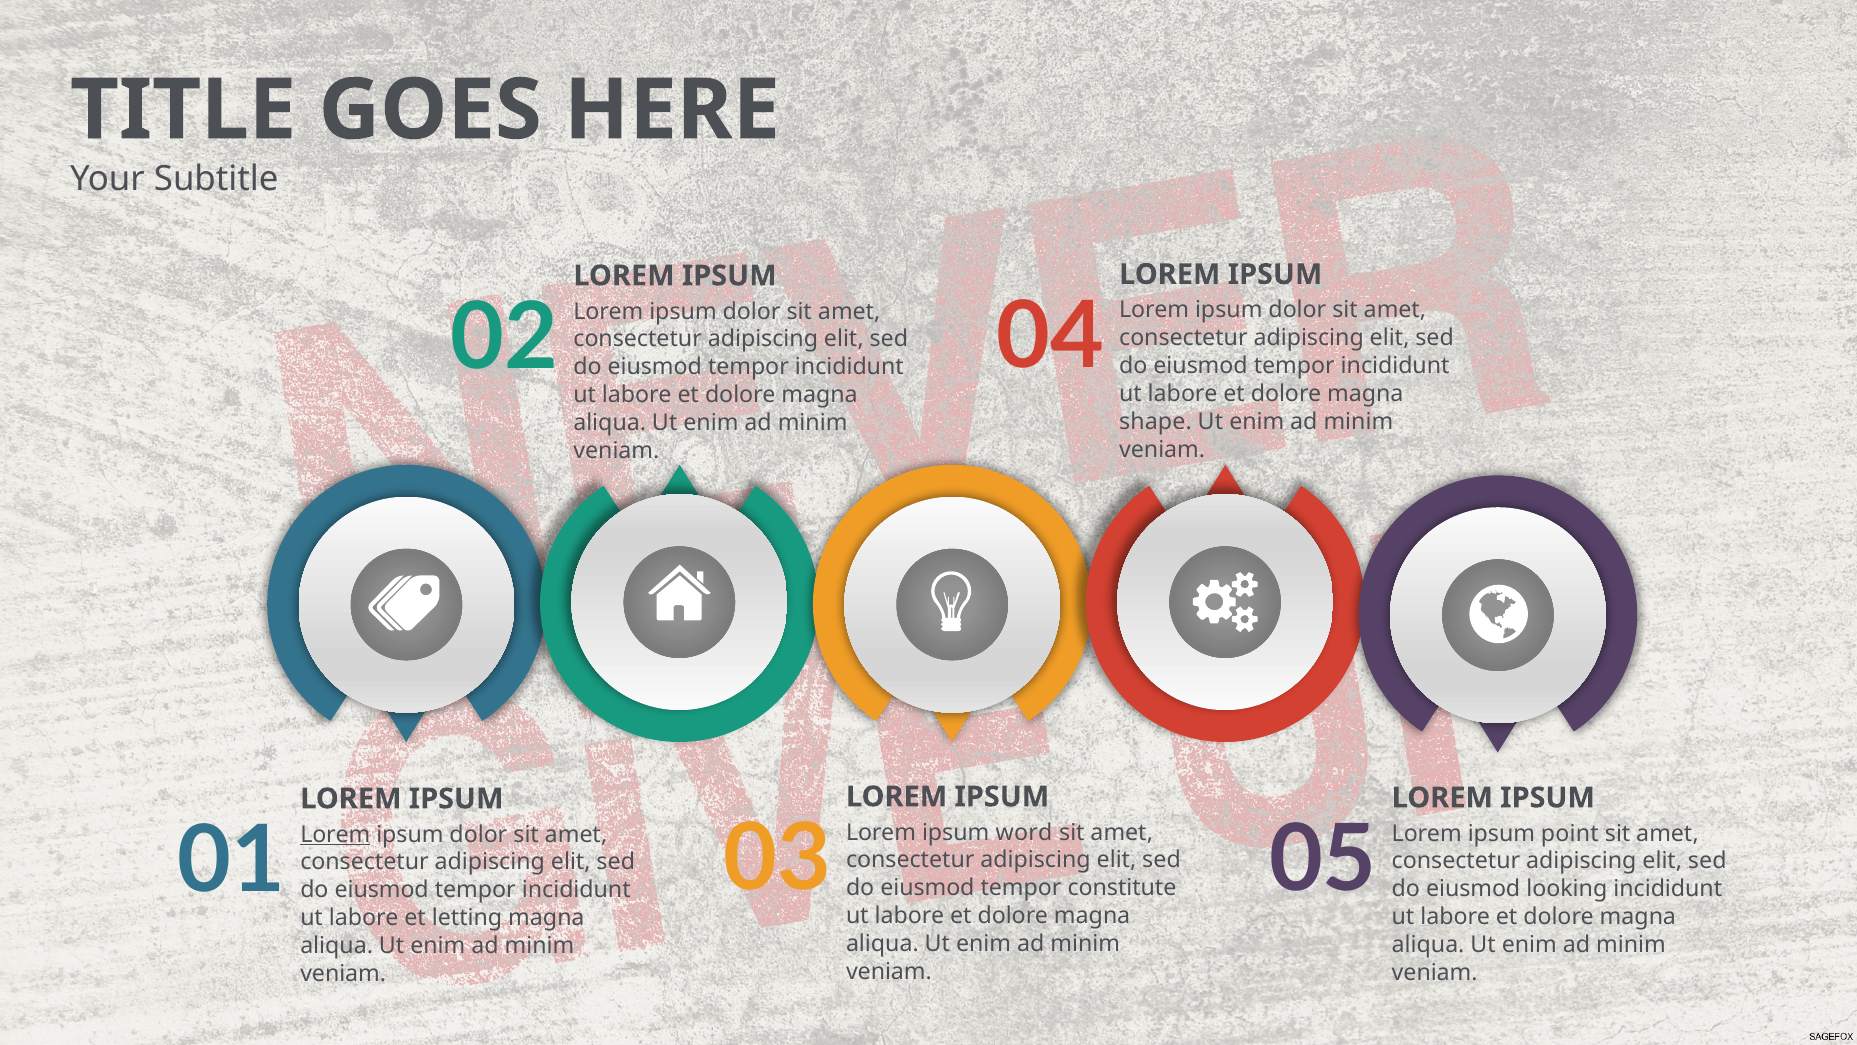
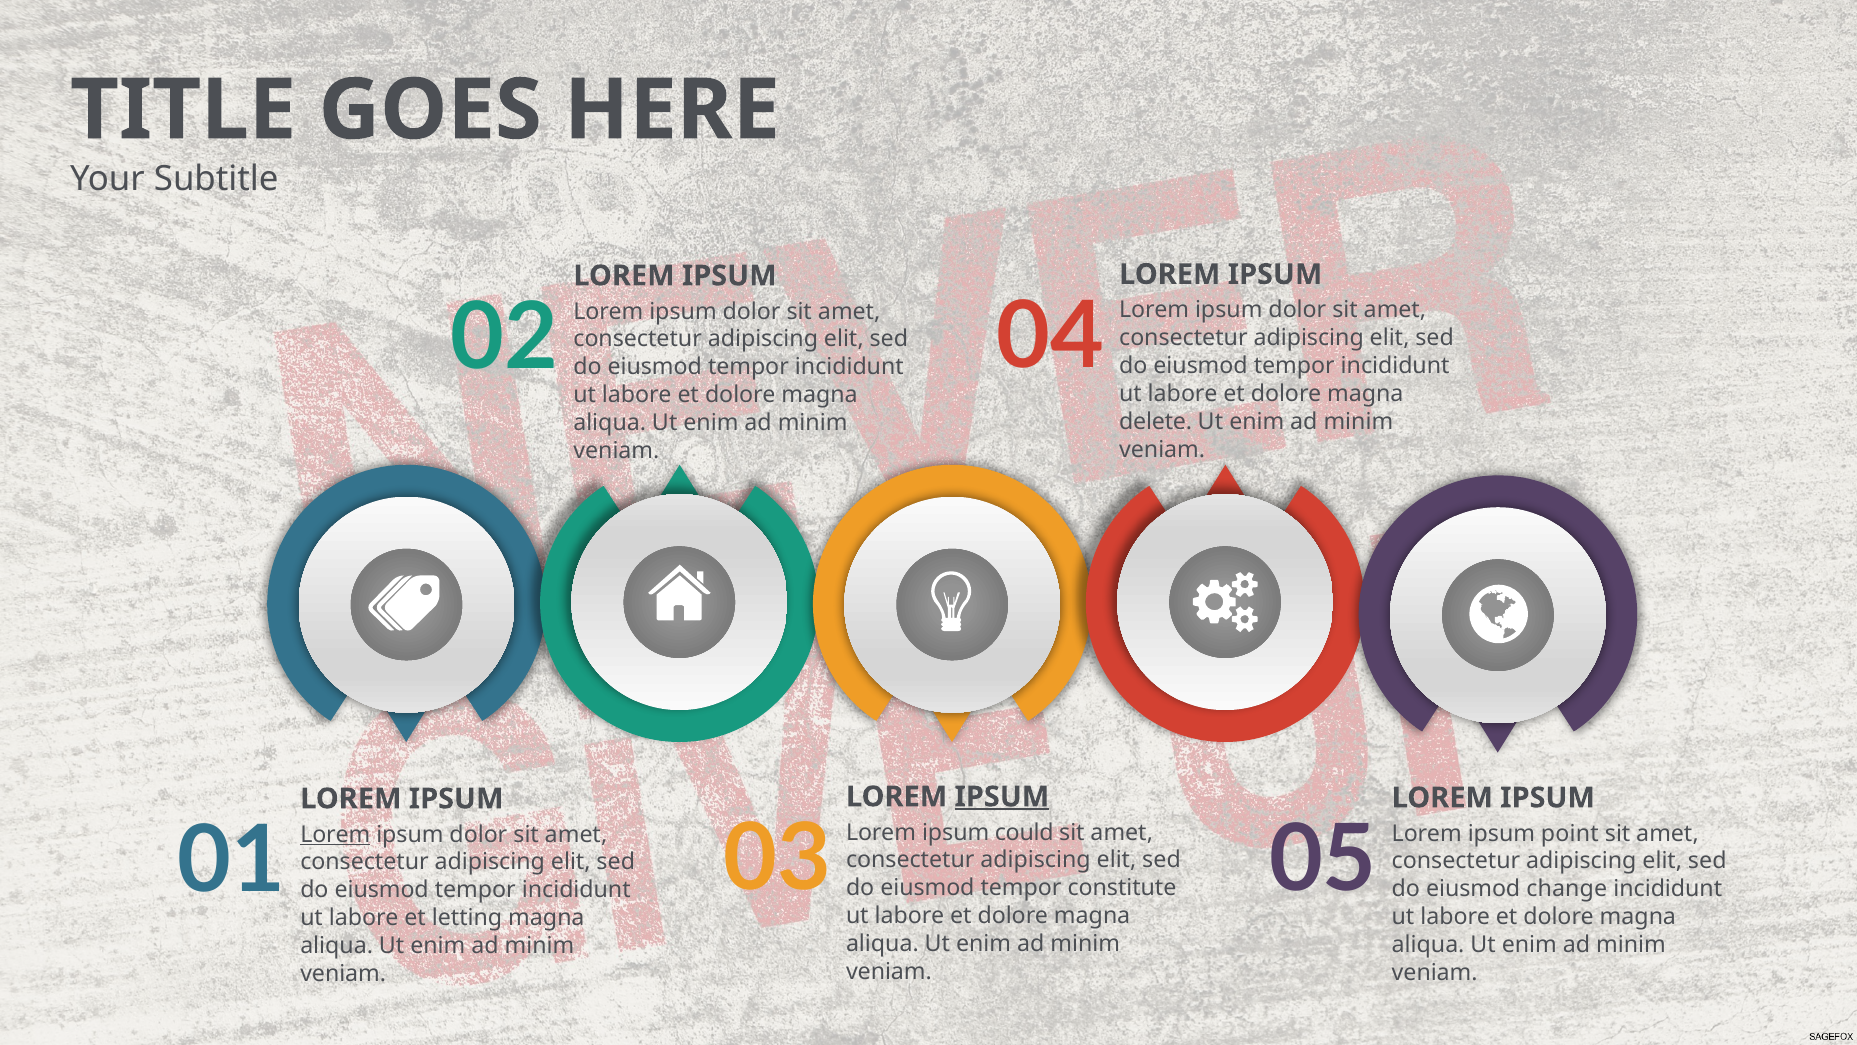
shape: shape -> delete
IPSUM at (1002, 796) underline: none -> present
word: word -> could
looking: looking -> change
